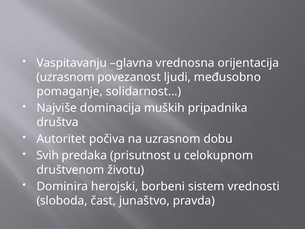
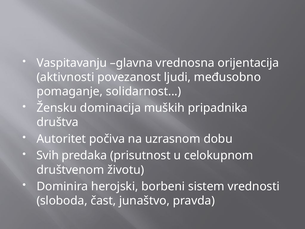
uzrasnom at (66, 77): uzrasnom -> aktivnosti
Najviše: Najviše -> Žensku
